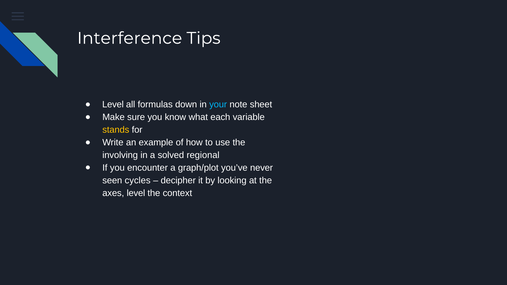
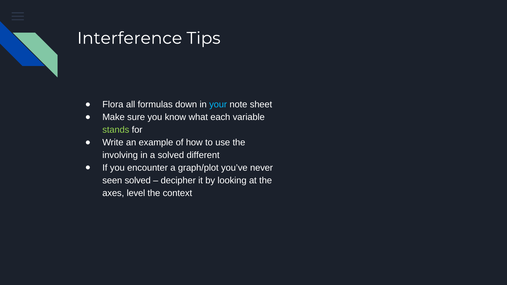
Level at (113, 105): Level -> Flora
stands colour: yellow -> light green
regional: regional -> different
seen cycles: cycles -> solved
